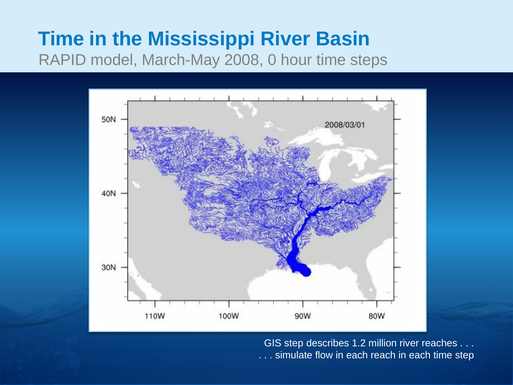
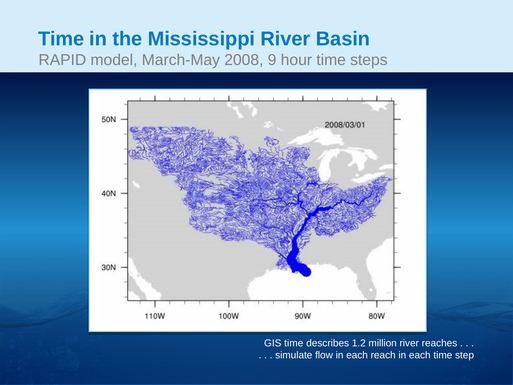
0: 0 -> 9
GIS step: step -> time
